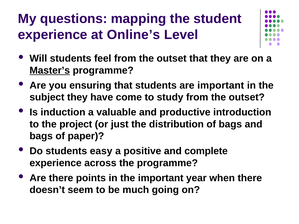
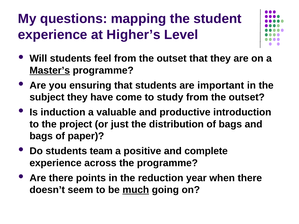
Online’s: Online’s -> Higher’s
easy: easy -> team
the important: important -> reduction
much underline: none -> present
